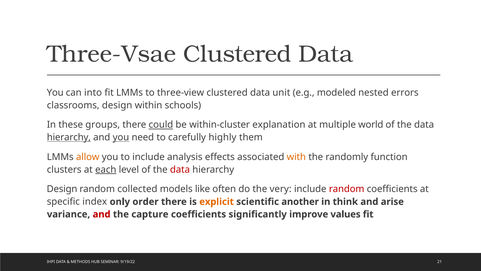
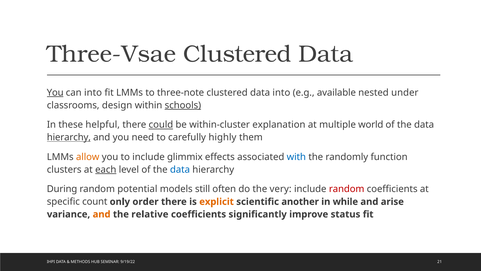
You at (55, 92) underline: none -> present
three-view: three-view -> three-note
data unit: unit -> into
modeled: modeled -> available
errors: errors -> under
schools underline: none -> present
groups: groups -> helpful
you at (121, 137) underline: present -> none
analysis: analysis -> glimmix
with colour: orange -> blue
data at (180, 169) colour: red -> blue
Design at (62, 189): Design -> During
collected: collected -> potential
like: like -> still
index: index -> count
think: think -> while
and at (102, 214) colour: red -> orange
capture: capture -> relative
values: values -> status
